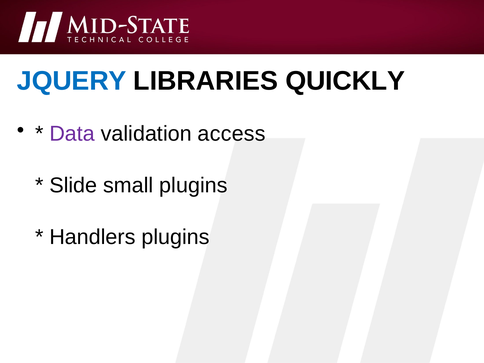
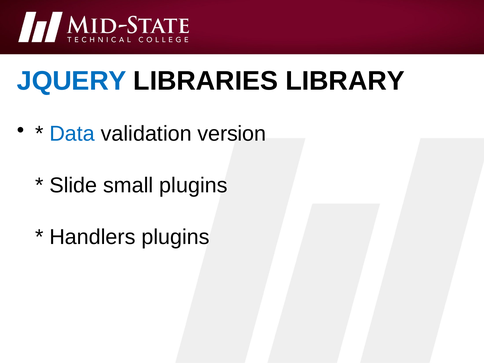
QUICKLY: QUICKLY -> LIBRARY
Data colour: purple -> blue
access: access -> version
